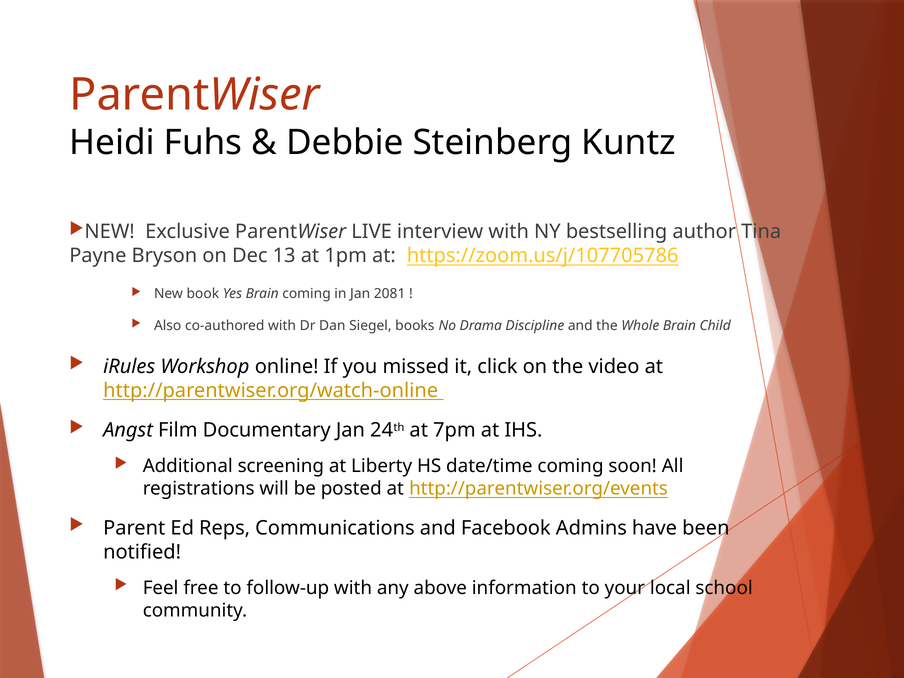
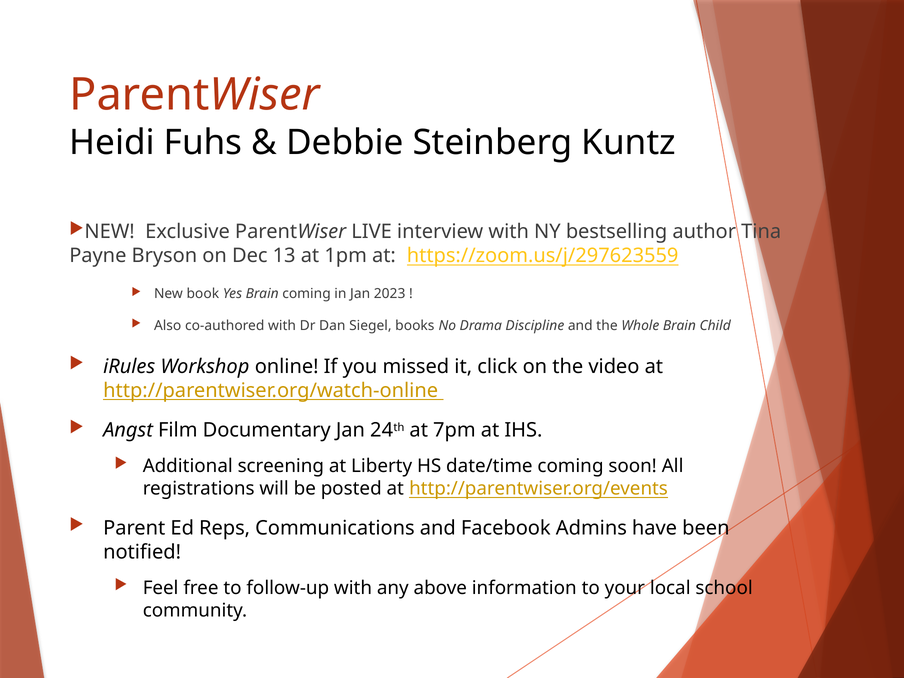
https://zoom.us/j/107705786: https://zoom.us/j/107705786 -> https://zoom.us/j/297623559
2081: 2081 -> 2023
